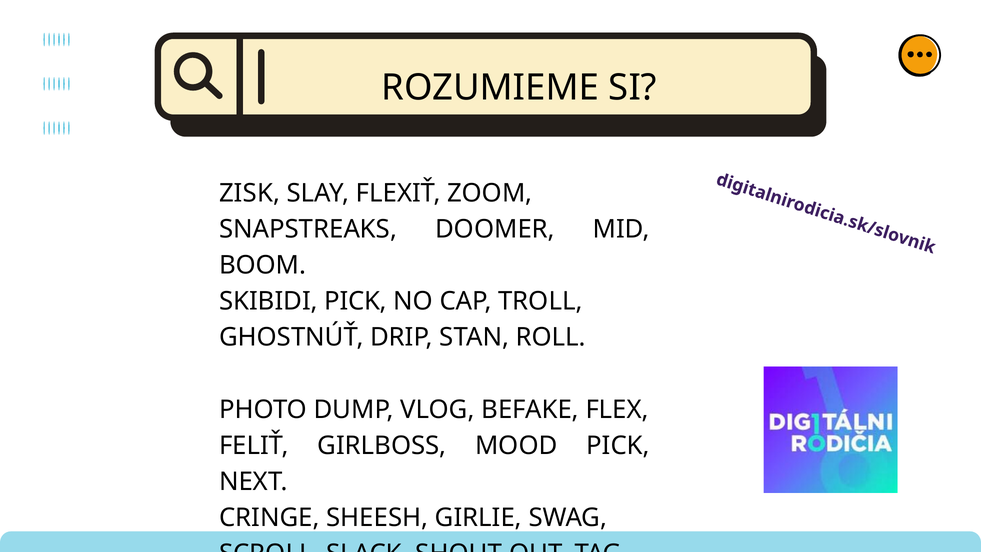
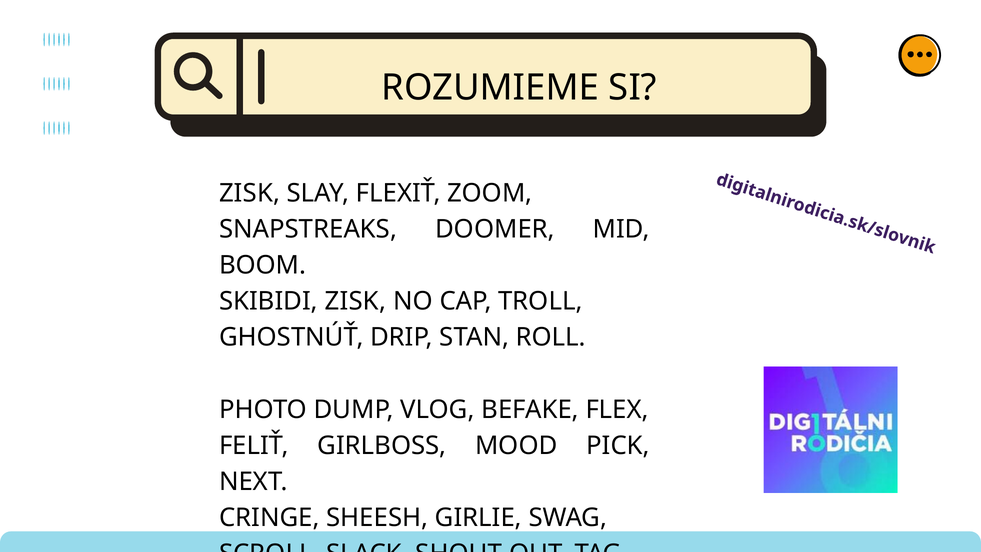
SKIBIDI PICK: PICK -> ZISK
